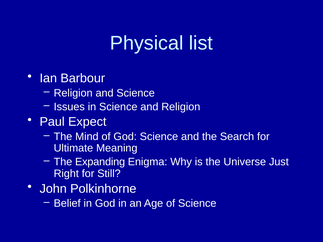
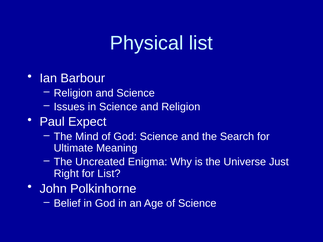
Expanding: Expanding -> Uncreated
for Still: Still -> List
